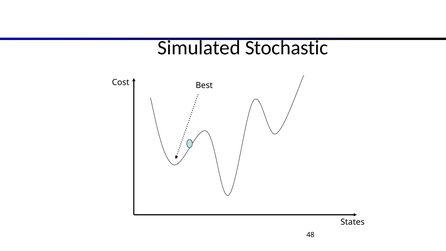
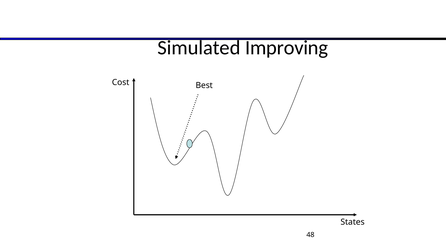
Stochastic: Stochastic -> Improving
